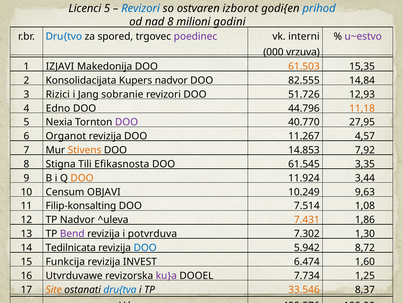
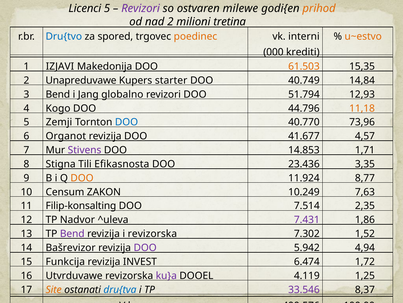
Revizori at (141, 8) colour: blue -> purple
izborot: izborot -> milewe
prihod colour: blue -> orange
nad 8: 8 -> 2
godini: godini -> tretina
poedinec colour: purple -> orange
u~estvo colour: purple -> orange
vrzuva: vrzuva -> krediti
Konsolidacijata: Konsolidacijata -> Unapreduvawe
Kupers nadvor: nadvor -> starter
82.555: 82.555 -> 40.749
3 Rizici: Rizici -> Bend
sobranie: sobranie -> globalno
51.726: 51.726 -> 51.794
Edno: Edno -> Kogo
Nexia: Nexia -> Zemji
DOO at (127, 122) colour: purple -> blue
27,95: 27,95 -> 73,96
11.267: 11.267 -> 41.677
Stivens colour: orange -> purple
7,92: 7,92 -> 1,71
61.545: 61.545 -> 23.436
3,44: 3,44 -> 8,77
OBJAVI: OBJAVI -> ZAKON
9,63: 9,63 -> 7,63
1,08: 1,08 -> 2,35
7.431 colour: orange -> purple
i potvrduva: potvrduva -> revizorska
1,30: 1,30 -> 1,52
Tedilnicata: Tedilnicata -> Bašrevizor
DOO at (145, 247) colour: blue -> purple
8,72: 8,72 -> 4,94
1,60: 1,60 -> 1,72
7.734: 7.734 -> 4.119
33.546 colour: orange -> purple
